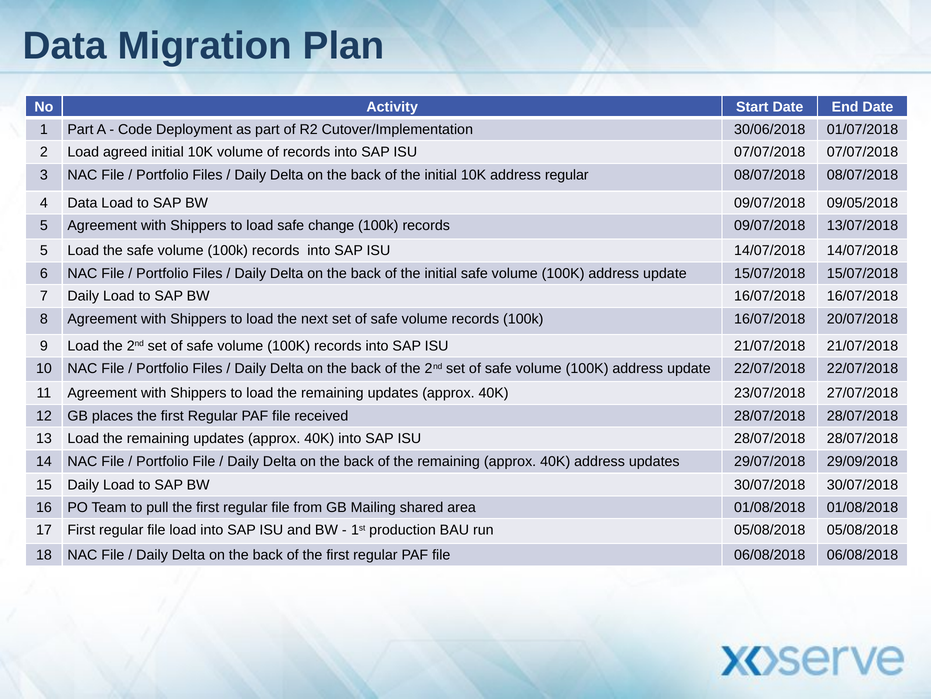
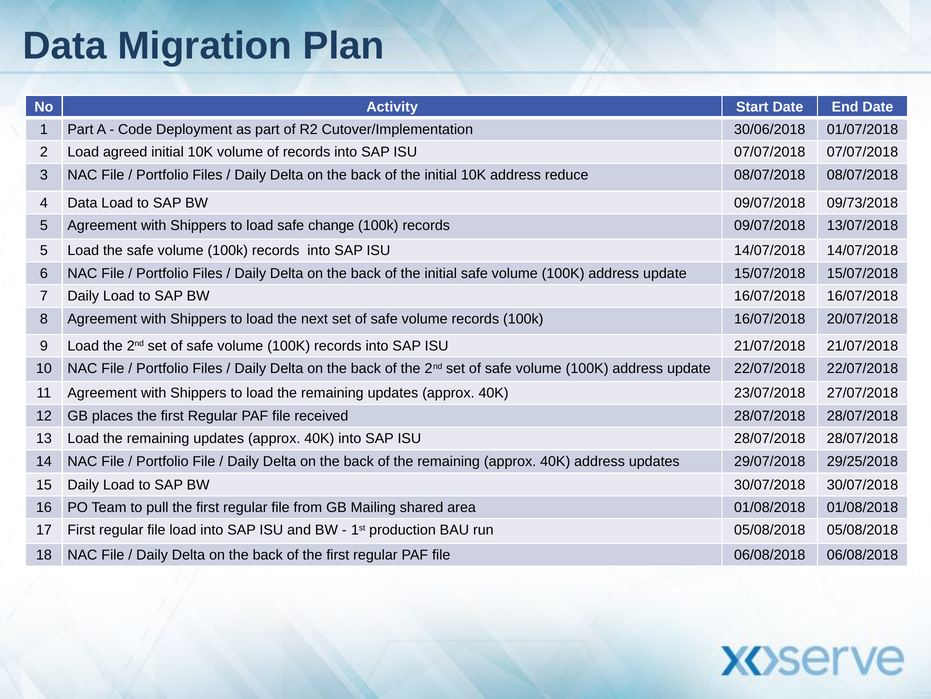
address regular: regular -> reduce
09/05/2018: 09/05/2018 -> 09/73/2018
29/09/2018: 29/09/2018 -> 29/25/2018
